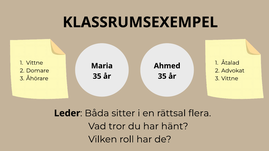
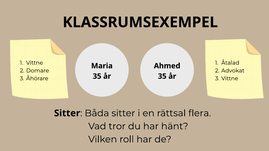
Leder at (67, 113): Leder -> Sitter
